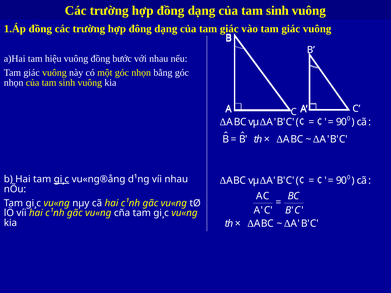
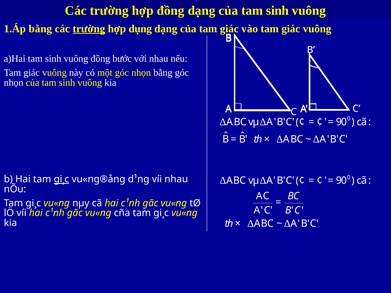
1.Áp đồng: đồng -> bằng
trường at (89, 29) underline: none -> present
đông: đông -> dụng
a)Hai tam hiệu: hiệu -> sinh
